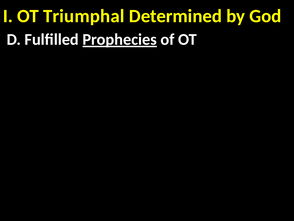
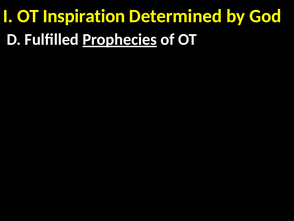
Triumphal: Triumphal -> Inspiration
